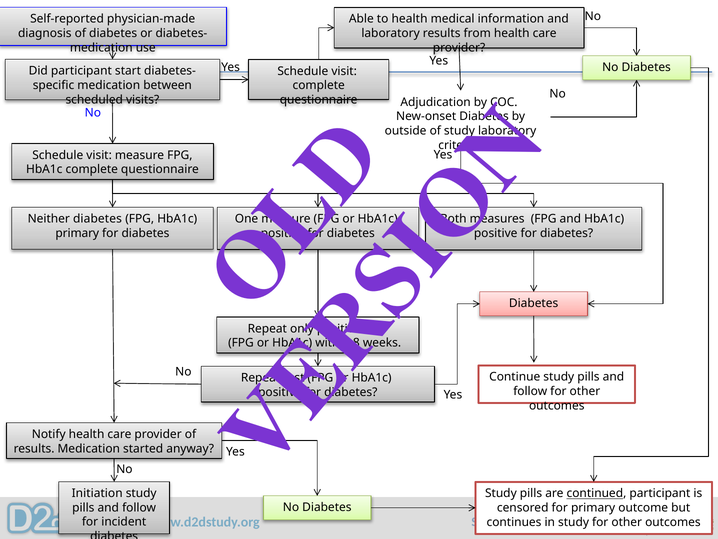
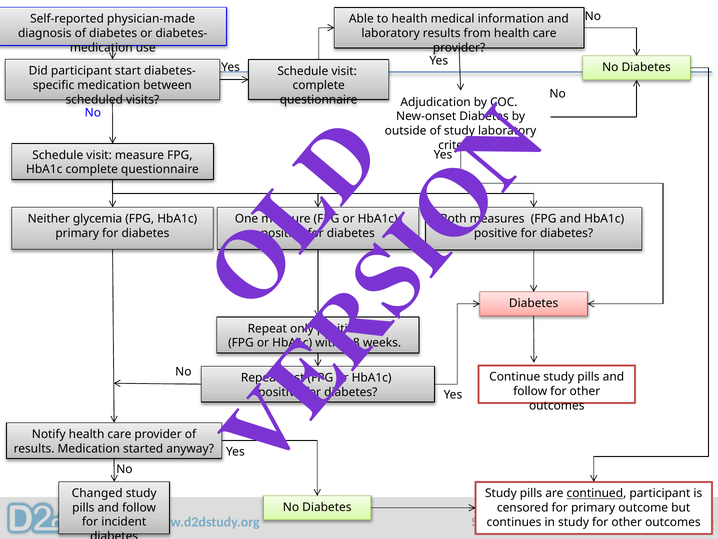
Neither diabetes: diabetes -> glycemia
Initiation: Initiation -> Changed
